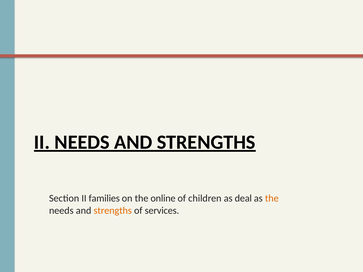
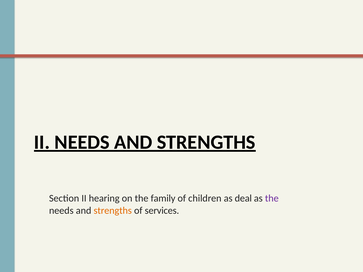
families: families -> hearing
online: online -> family
the at (272, 199) colour: orange -> purple
